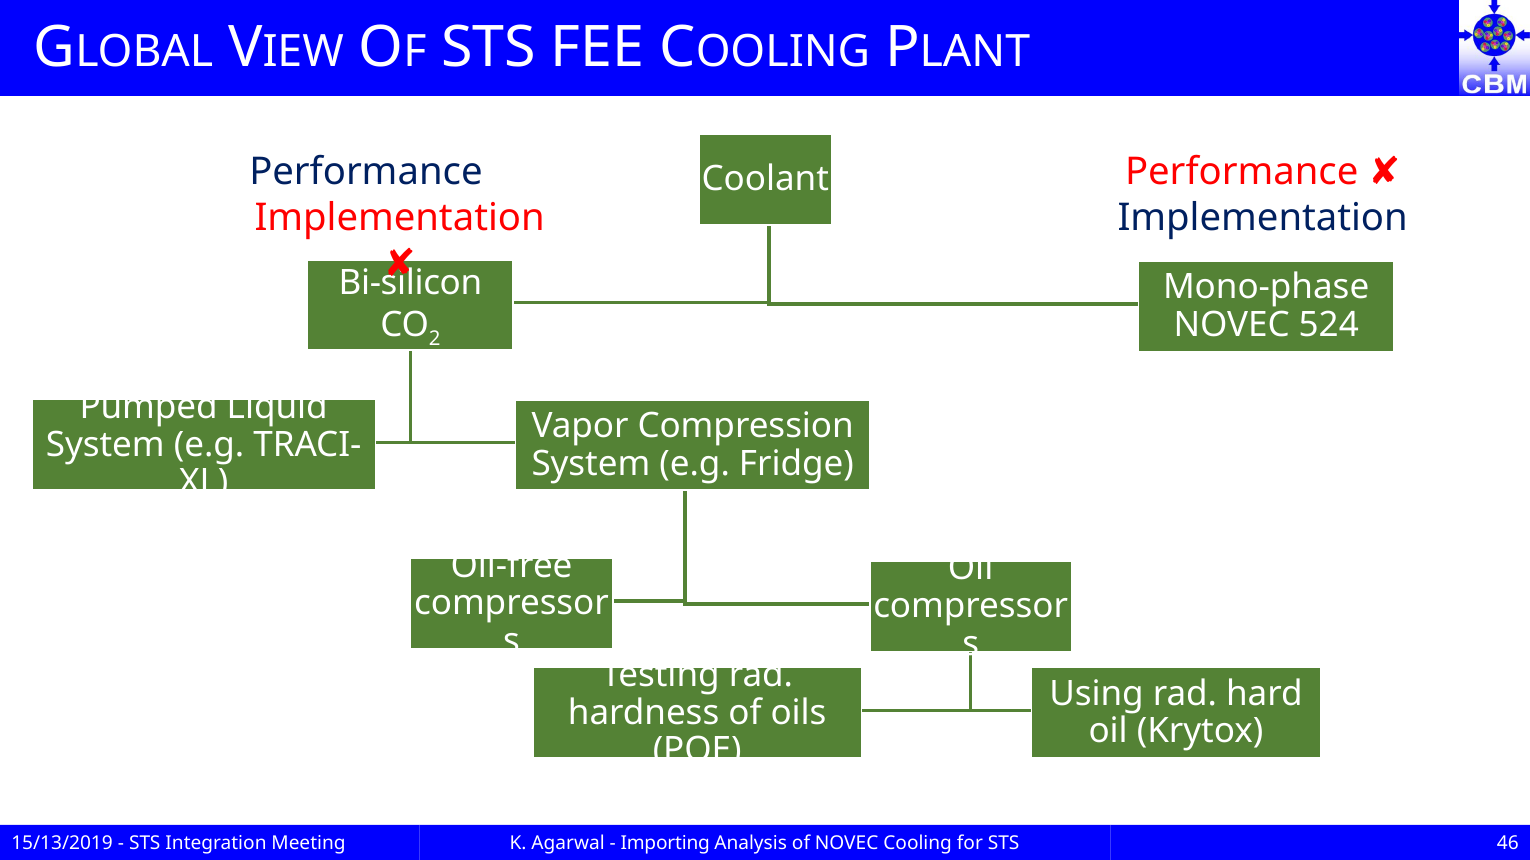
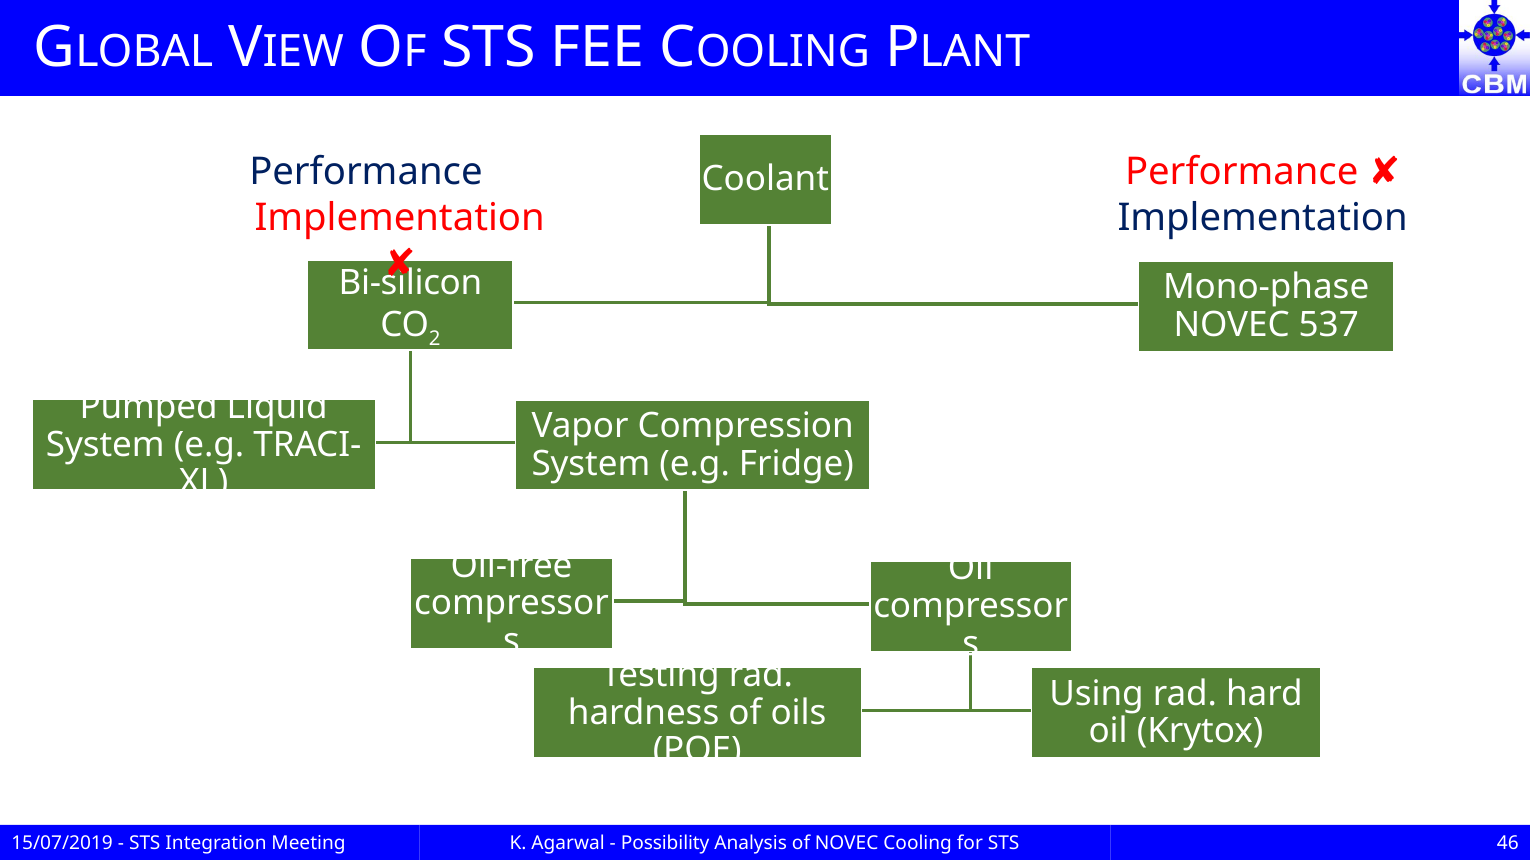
524: 524 -> 537
15/13/2019: 15/13/2019 -> 15/07/2019
Importing: Importing -> Possibility
